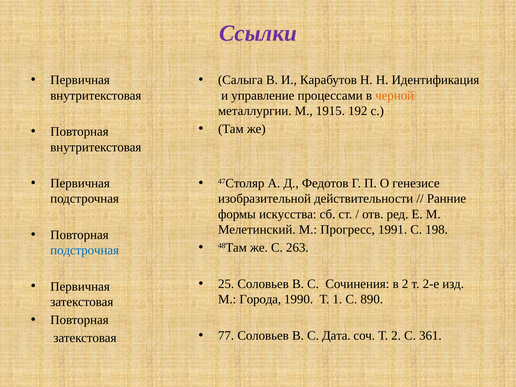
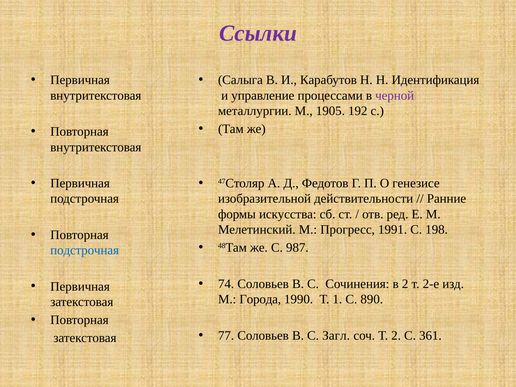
черной colour: orange -> purple
1915: 1915 -> 1905
263: 263 -> 987
25: 25 -> 74
Дата: Дата -> Загл
